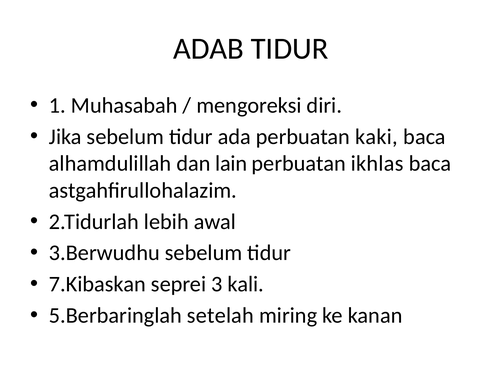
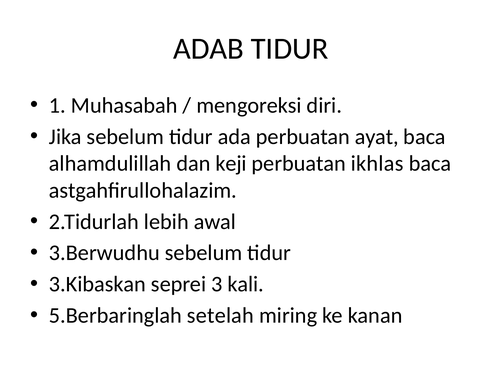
kaki: kaki -> ayat
lain: lain -> keji
7.Kibaskan: 7.Kibaskan -> 3.Kibaskan
